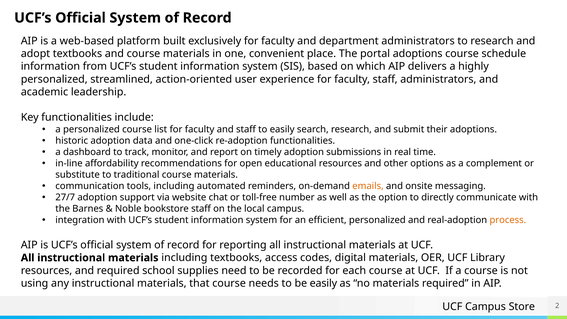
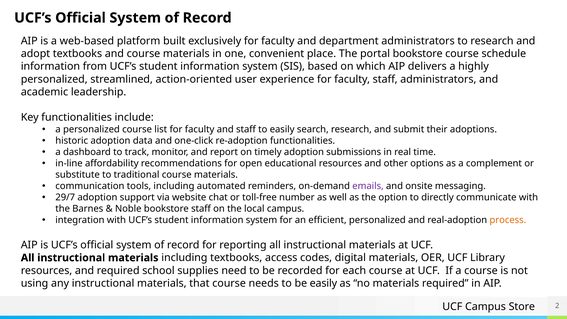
portal adoptions: adoptions -> bookstore
emails colour: orange -> purple
27/7: 27/7 -> 29/7
